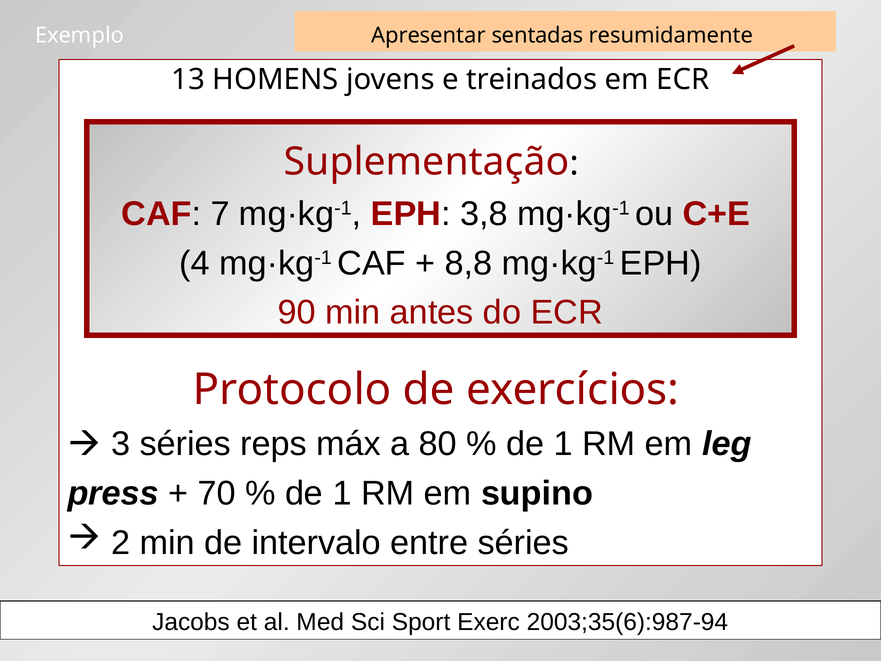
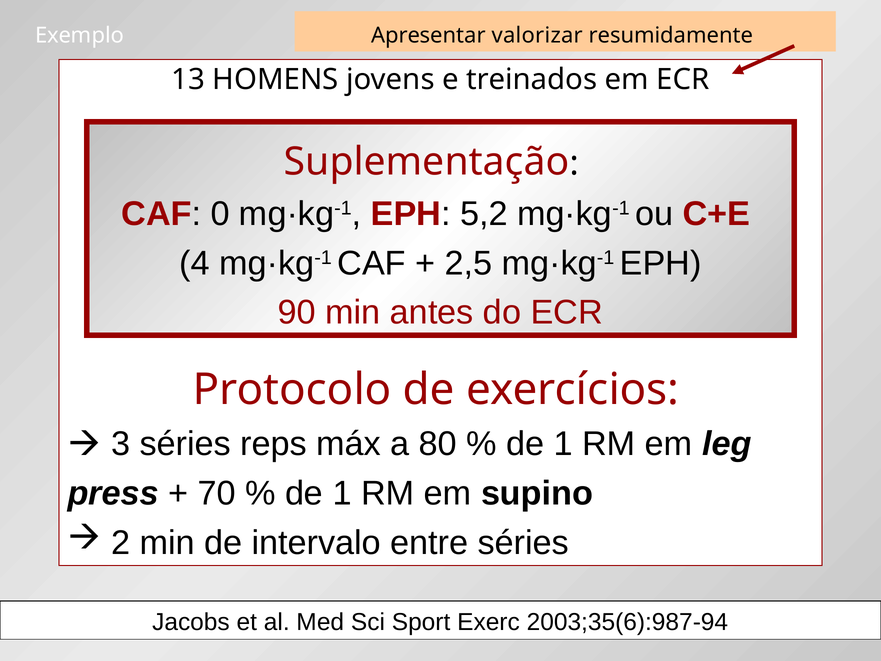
sentadas: sentadas -> valorizar
7: 7 -> 0
3,8: 3,8 -> 5,2
8,8: 8,8 -> 2,5
